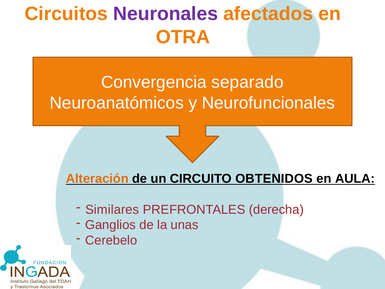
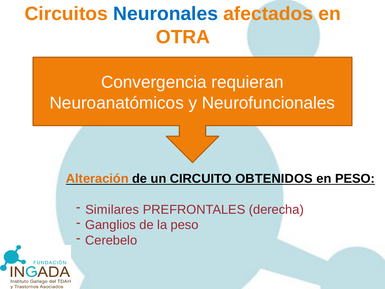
Neuronales colour: purple -> blue
separado: separado -> requieran
en AULA: AULA -> PESO
la unas: unas -> peso
